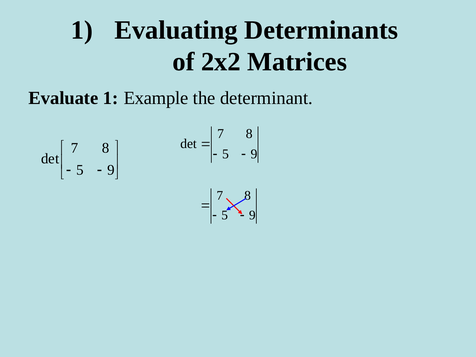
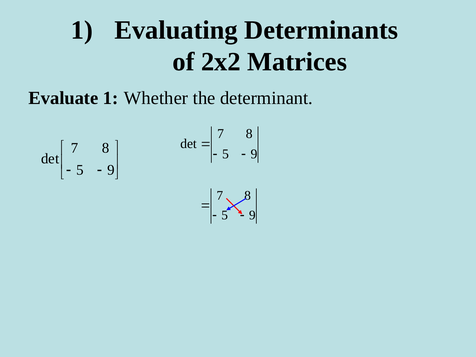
Example: Example -> Whether
